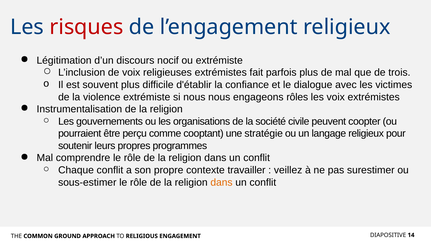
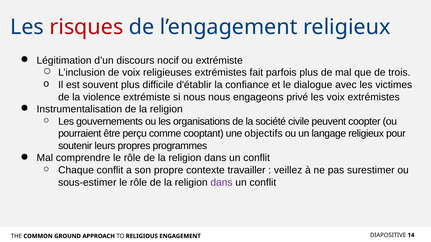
rôles: rôles -> privé
stratégie: stratégie -> objectifs
dans at (222, 183) colour: orange -> purple
